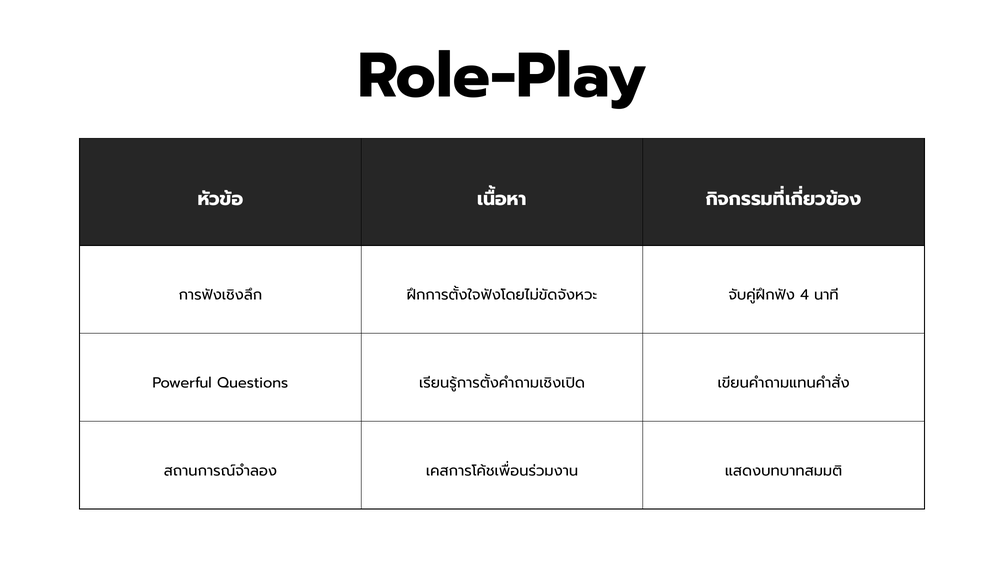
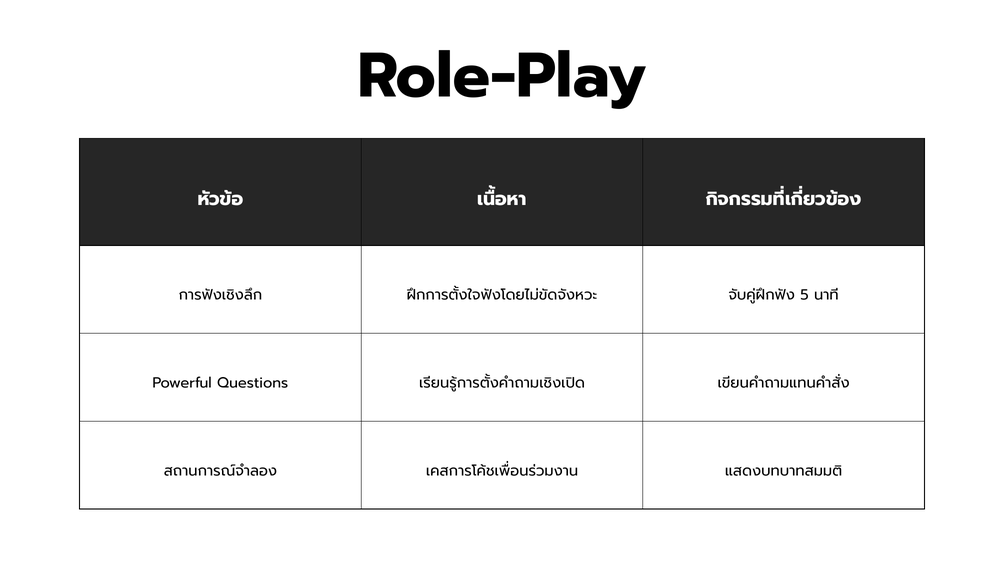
4: 4 -> 5
